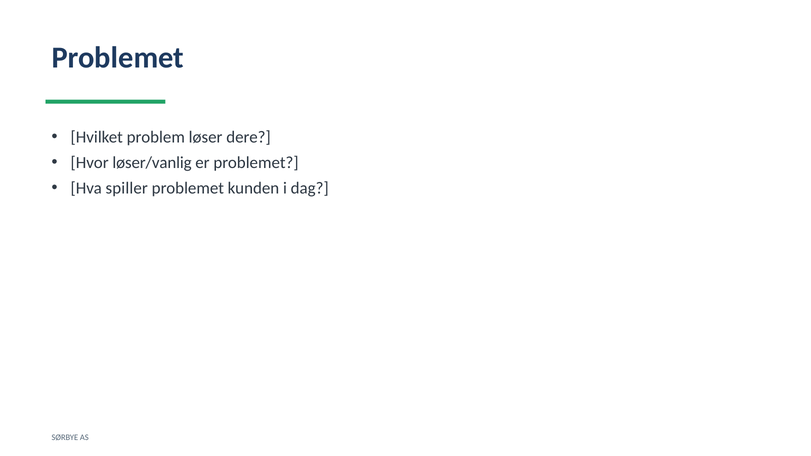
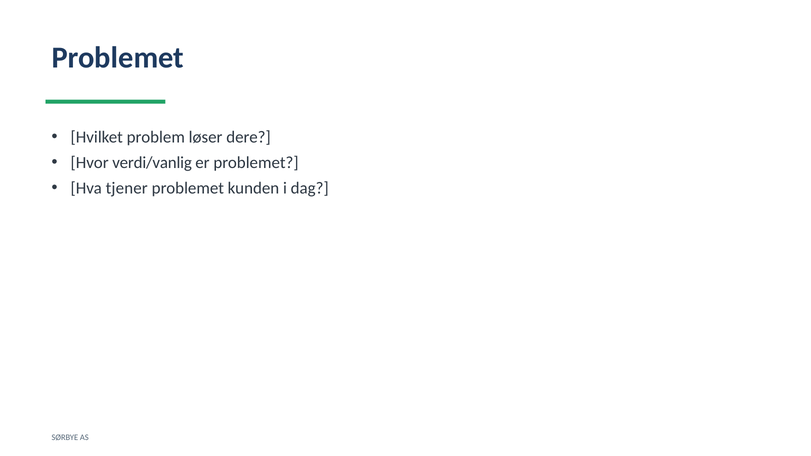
løser/vanlig: løser/vanlig -> verdi/vanlig
spiller: spiller -> tjener
